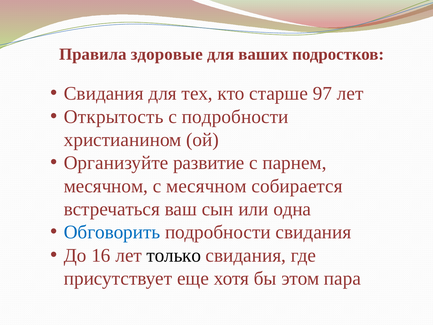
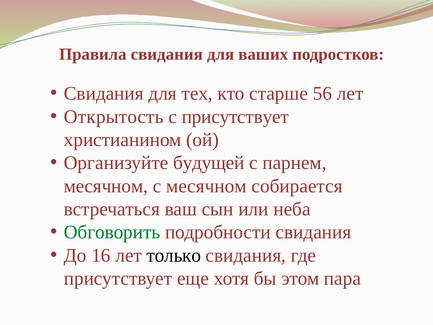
Правила здоровые: здоровые -> свидания
97: 97 -> 56
с подробности: подробности -> присутствует
развитие: развитие -> будущей
одна: одна -> неба
Обговорить colour: blue -> green
